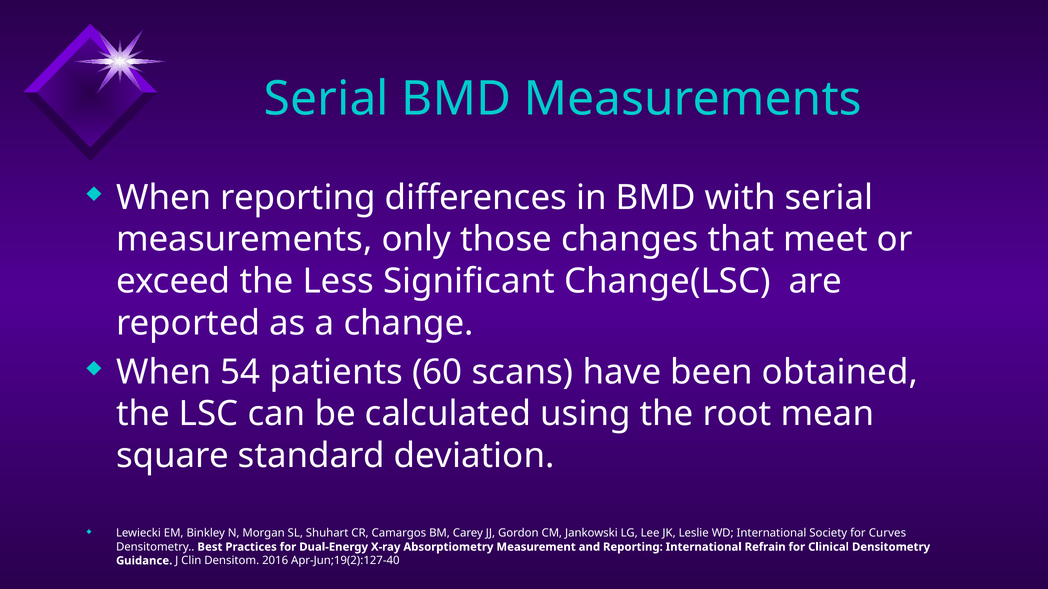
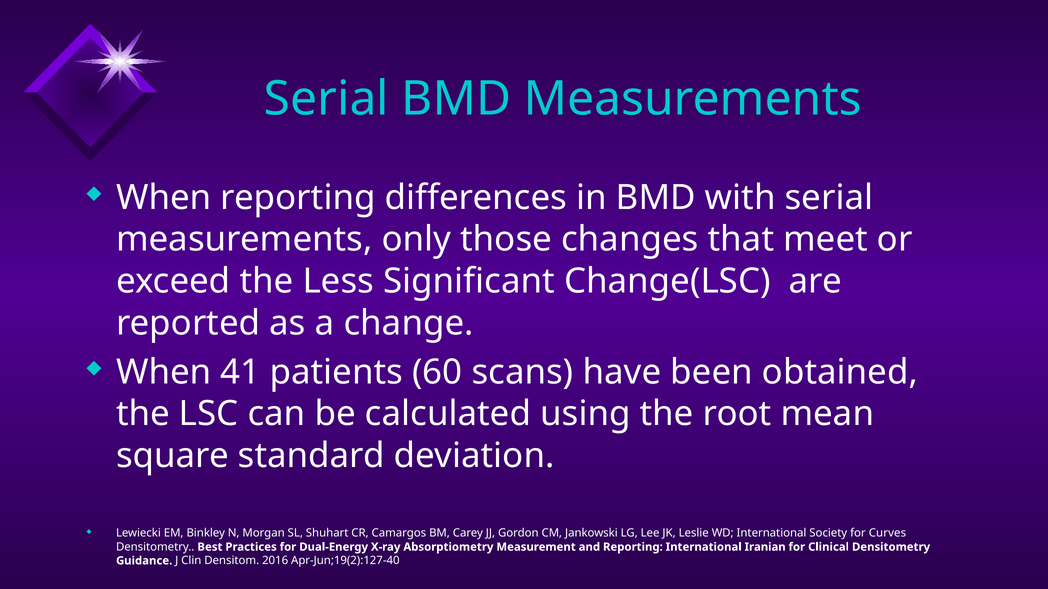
54: 54 -> 41
Refrain: Refrain -> Iranian
